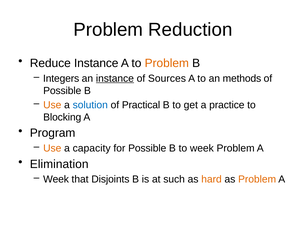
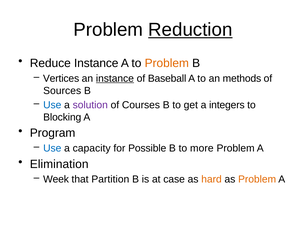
Reduction underline: none -> present
Integers: Integers -> Vertices
Sources: Sources -> Baseball
Possible at (62, 90): Possible -> Sources
Use at (52, 105) colour: orange -> blue
solution colour: blue -> purple
Practical: Practical -> Courses
practice: practice -> integers
Use at (52, 148) colour: orange -> blue
to week: week -> more
Disjoints: Disjoints -> Partition
such: such -> case
